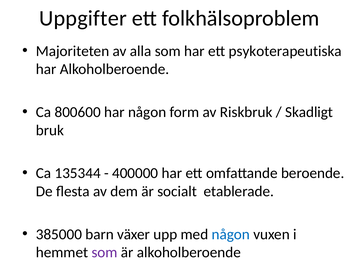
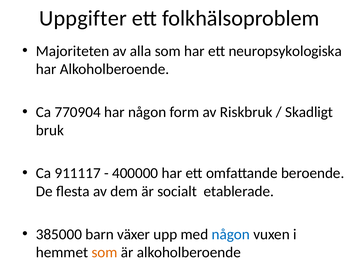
psykoterapeutiska: psykoterapeutiska -> neuropsykologiska
800600: 800600 -> 770904
135344: 135344 -> 911117
som at (105, 252) colour: purple -> orange
